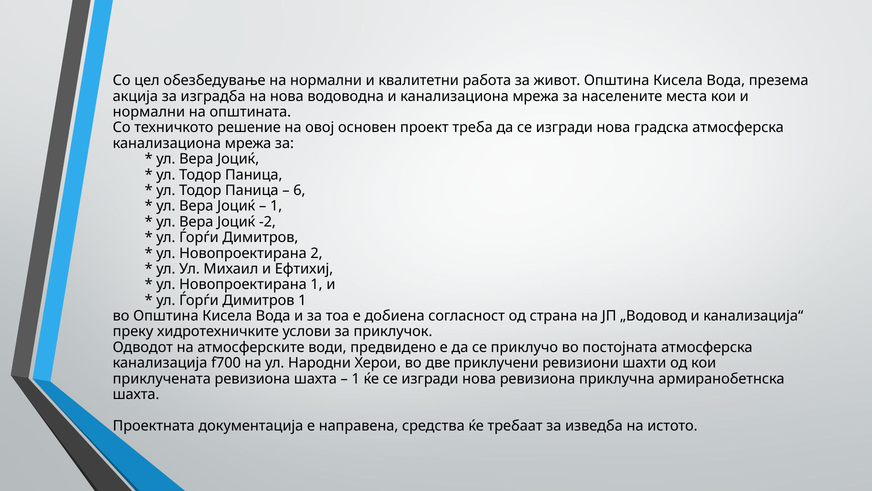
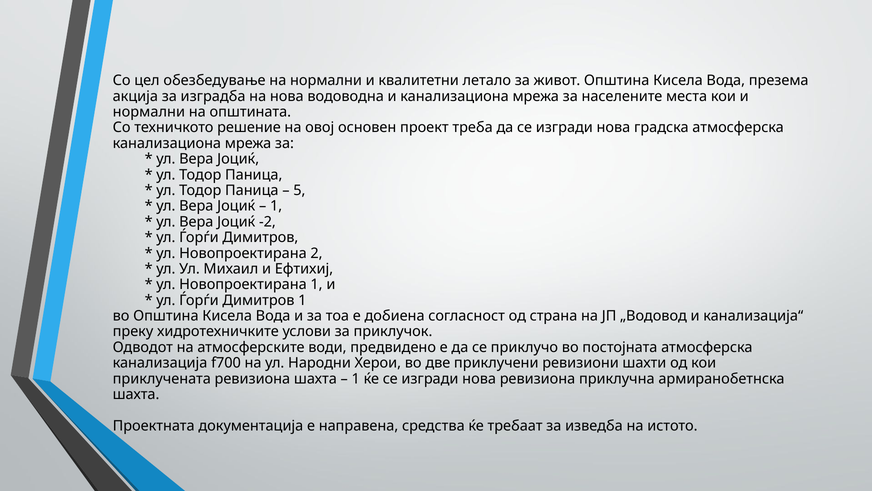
работа: работа -> летало
6: 6 -> 5
